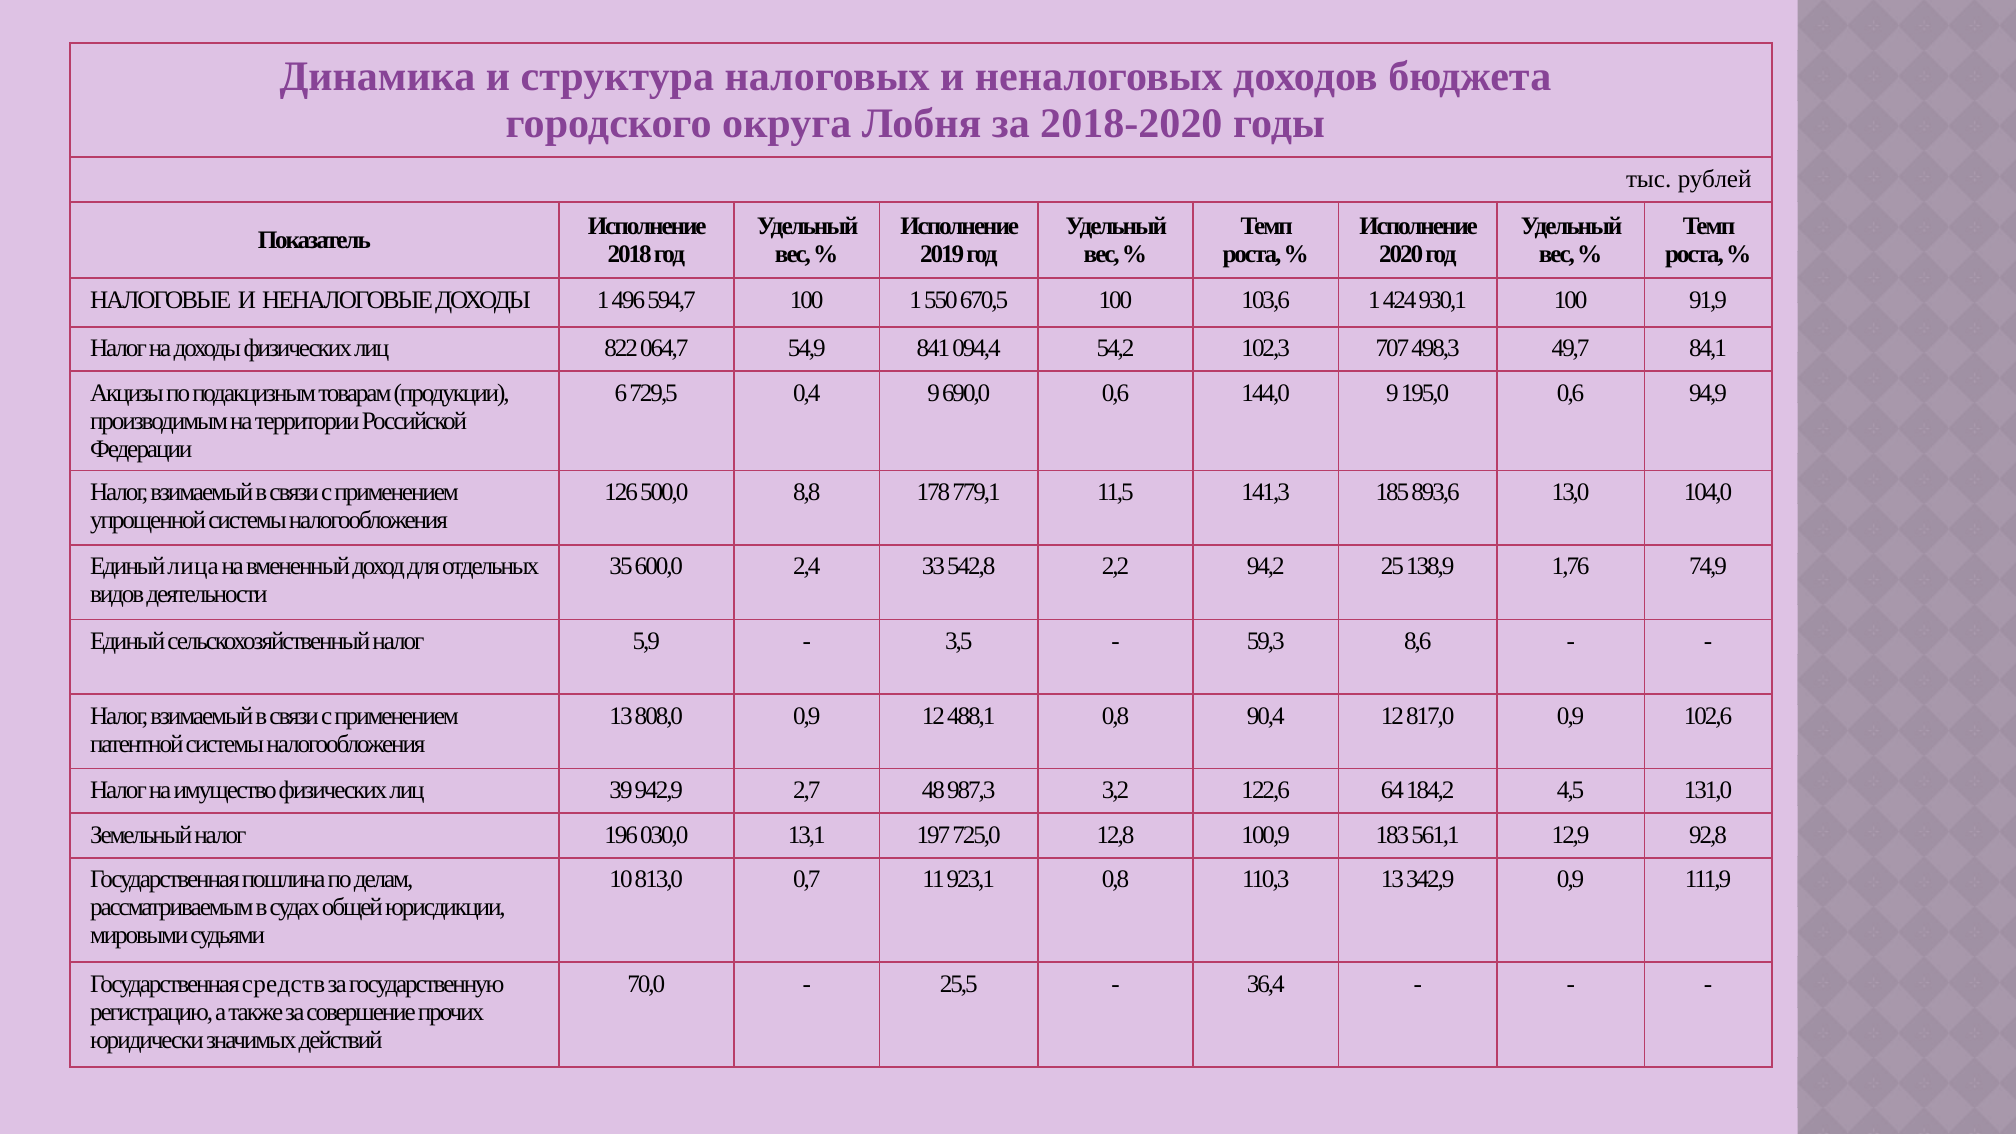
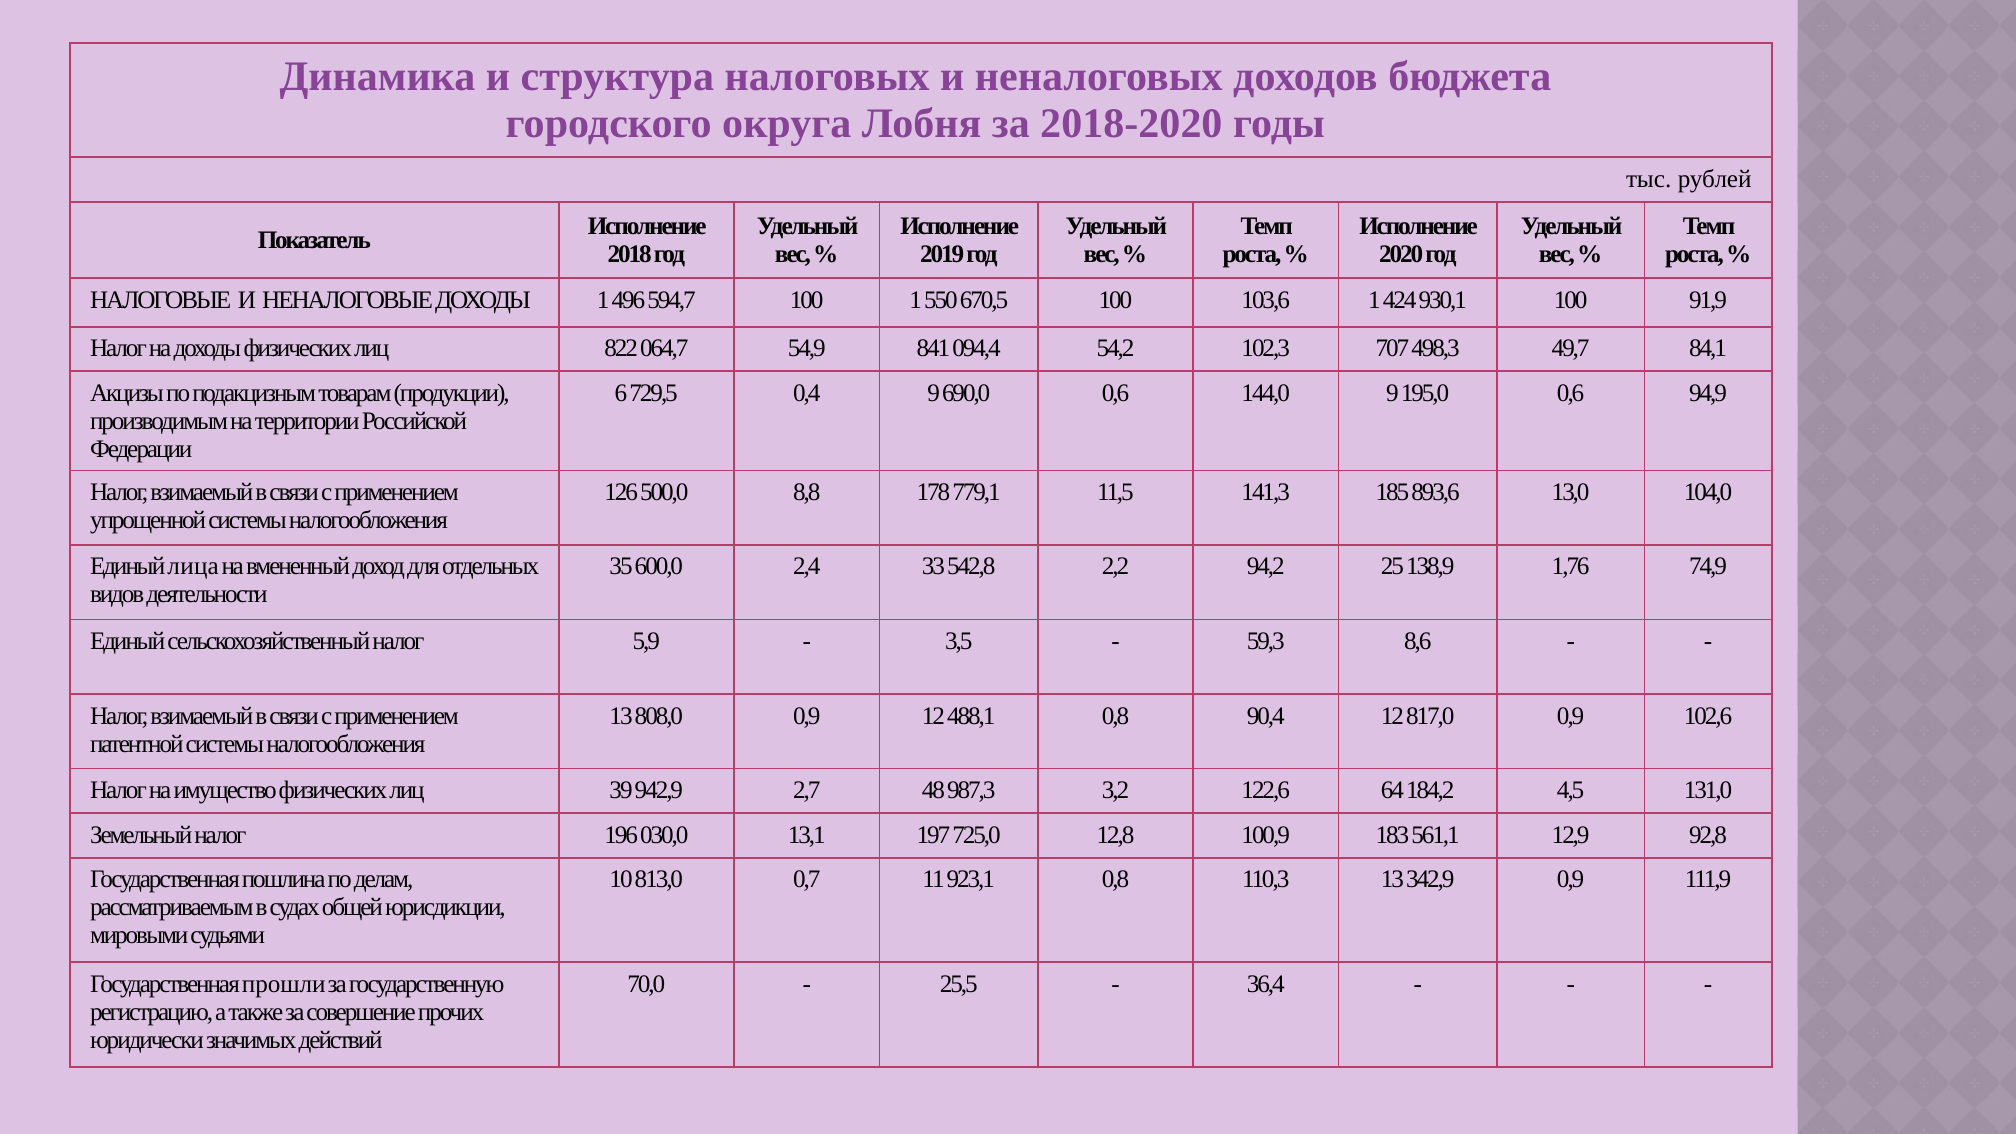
средств: средств -> прошли
